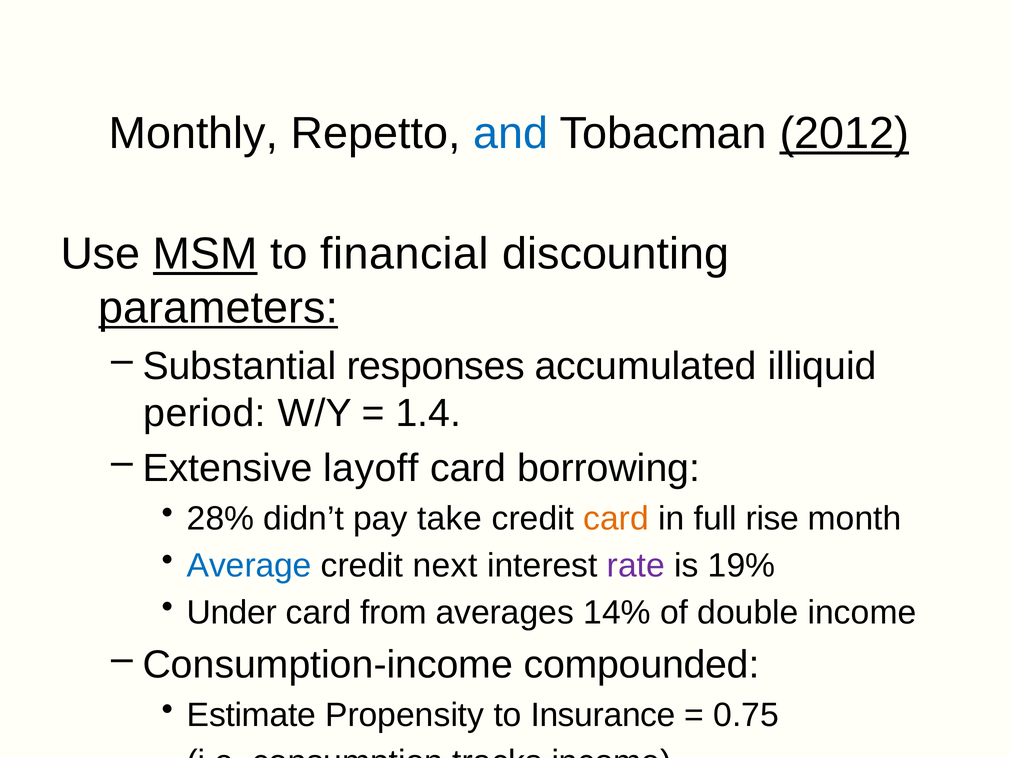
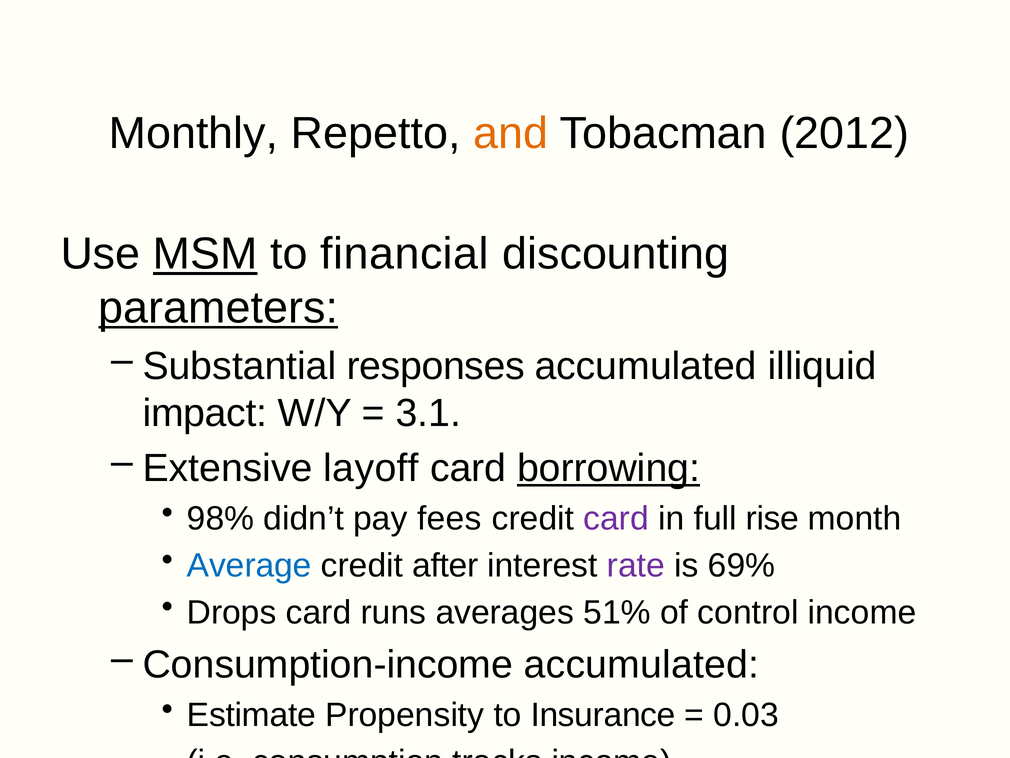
and colour: blue -> orange
2012 underline: present -> none
period: period -> impact
1.4: 1.4 -> 3.1
borrowing underline: none -> present
28%: 28% -> 98%
take: take -> fees
card at (616, 518) colour: orange -> purple
next: next -> after
19%: 19% -> 69%
Under: Under -> Drops
from: from -> runs
14%: 14% -> 51%
double: double -> control
Consumption-income compounded: compounded -> accumulated
0.75: 0.75 -> 0.03
